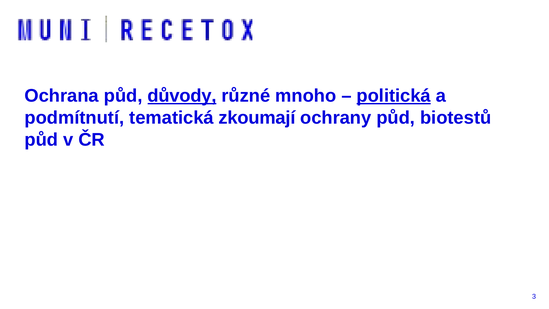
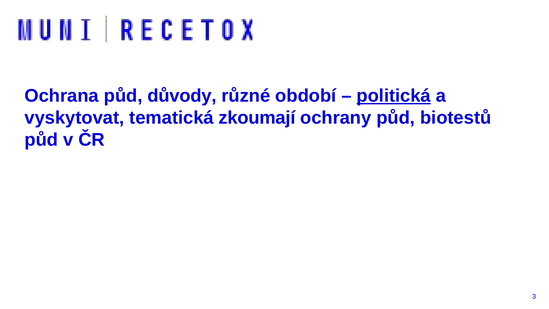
důvody underline: present -> none
mnoho: mnoho -> období
podmítnutí: podmítnutí -> vyskytovat
